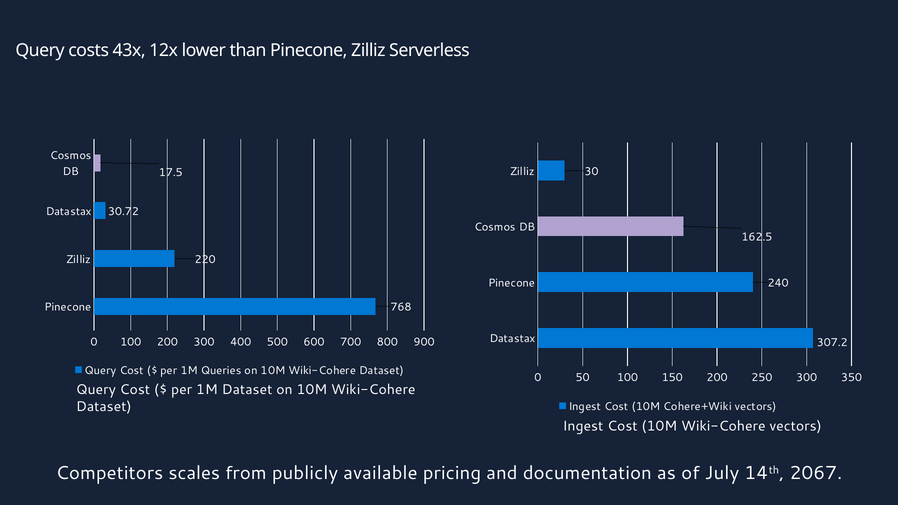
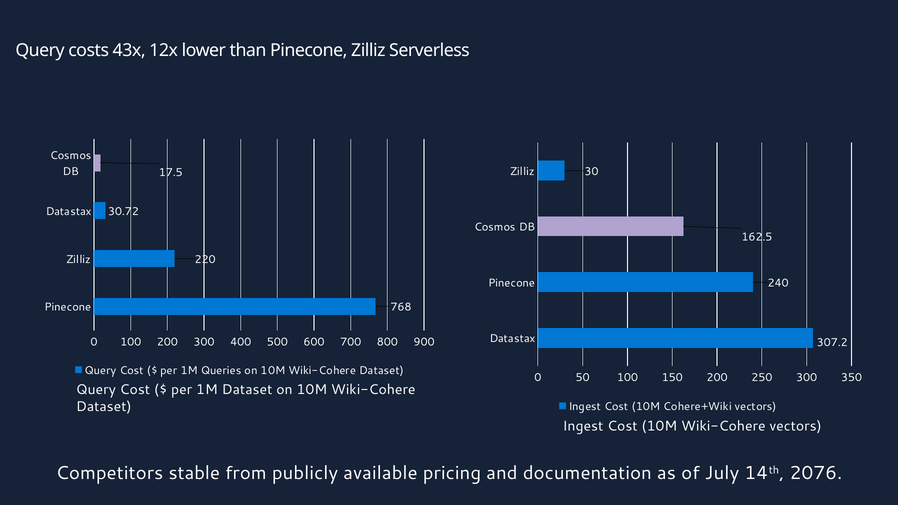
scales: scales -> stable
2067: 2067 -> 2076
